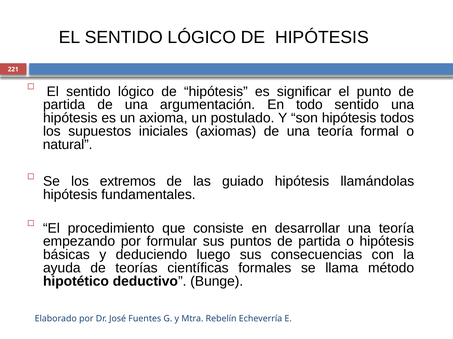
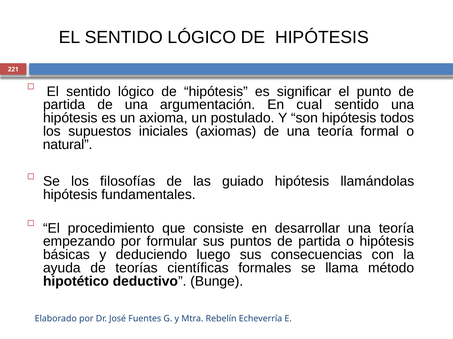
todo: todo -> cual
extremos: extremos -> filosofías
